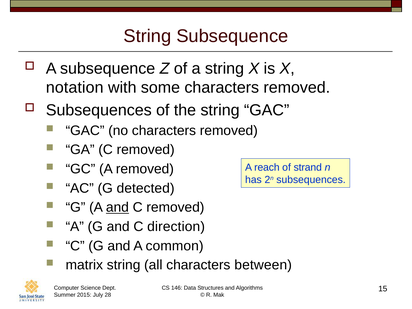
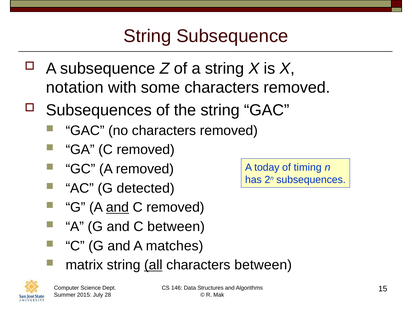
reach: reach -> today
strand: strand -> timing
C direction: direction -> between
common: common -> matches
all underline: none -> present
